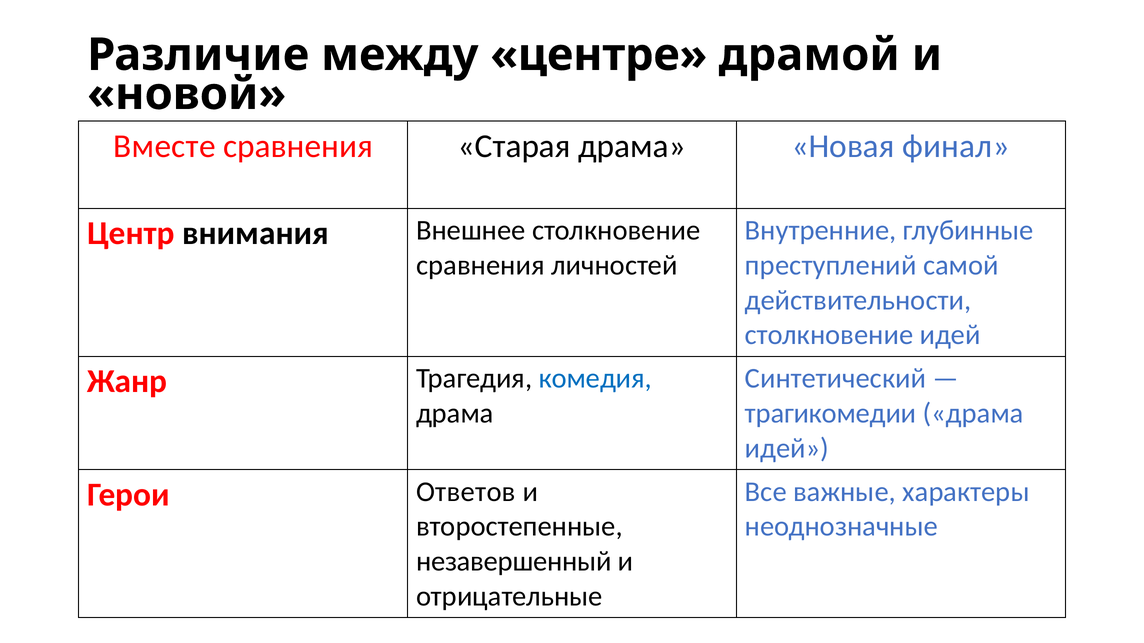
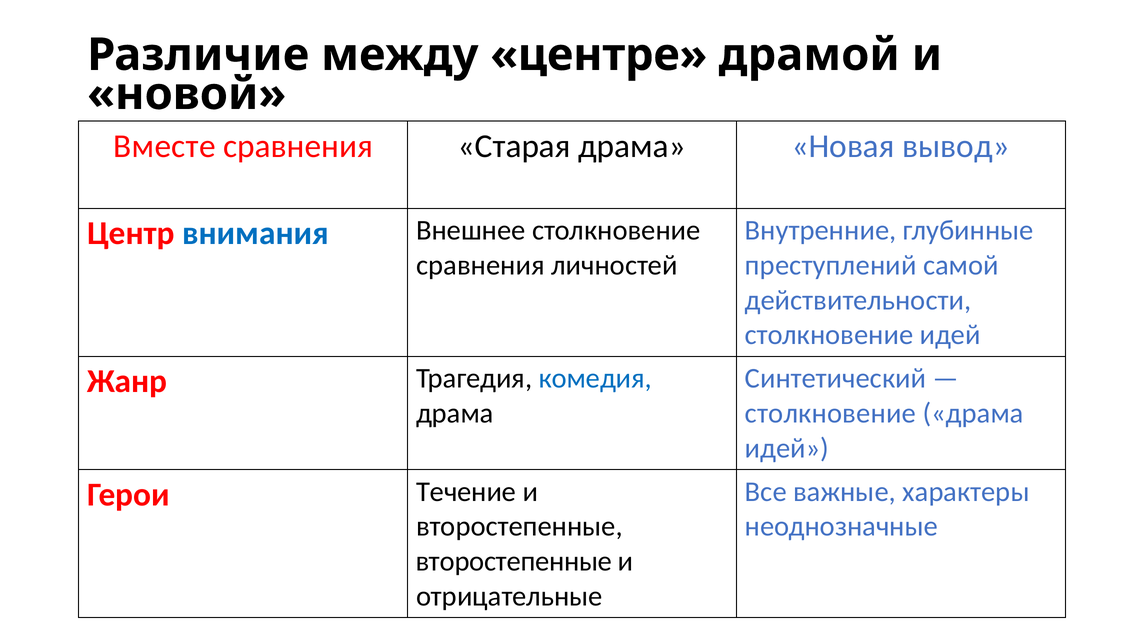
финал: финал -> вывод
внимания colour: black -> blue
трагикомедии at (831, 414): трагикомедии -> столкновение
Ответов: Ответов -> Течение
незавершенный at (514, 562): незавершенный -> второстепенные
